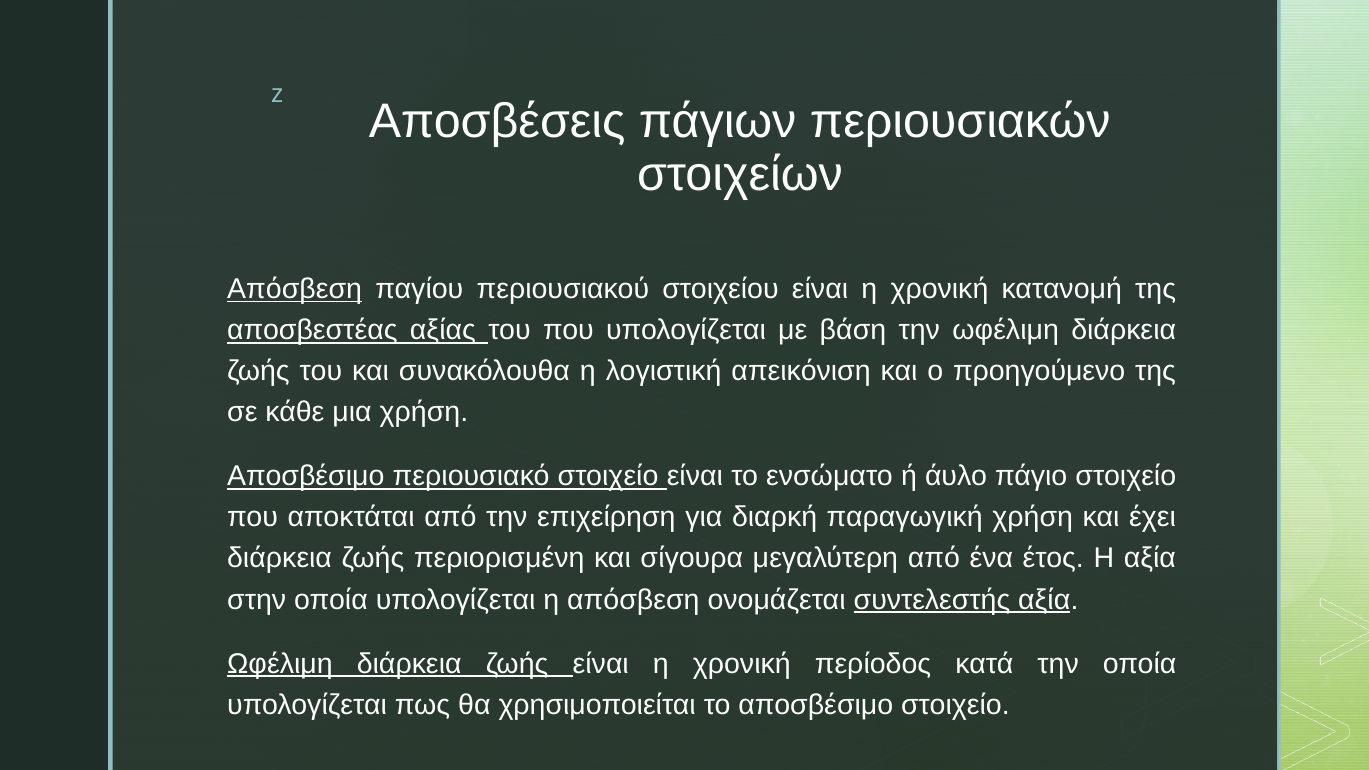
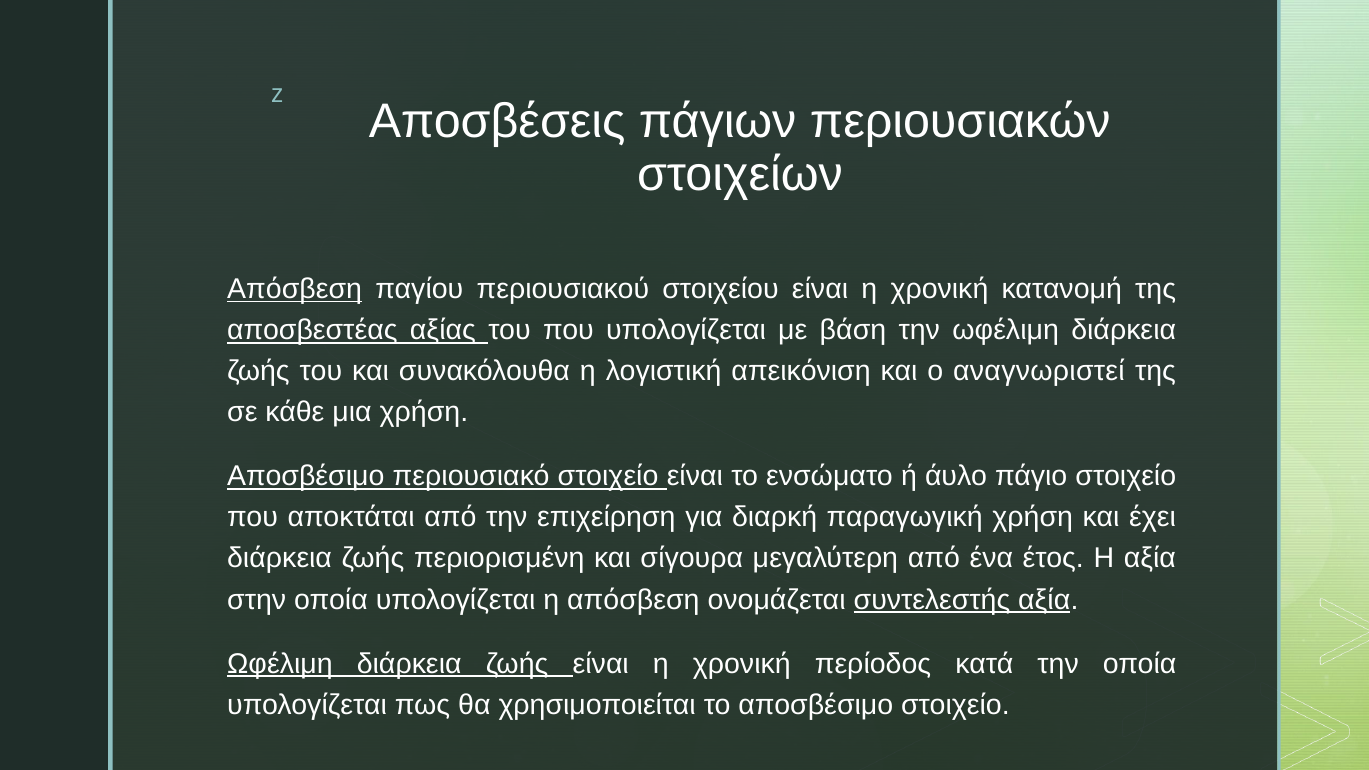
προηγούμενο: προηγούμενο -> αναγνωριστεί
